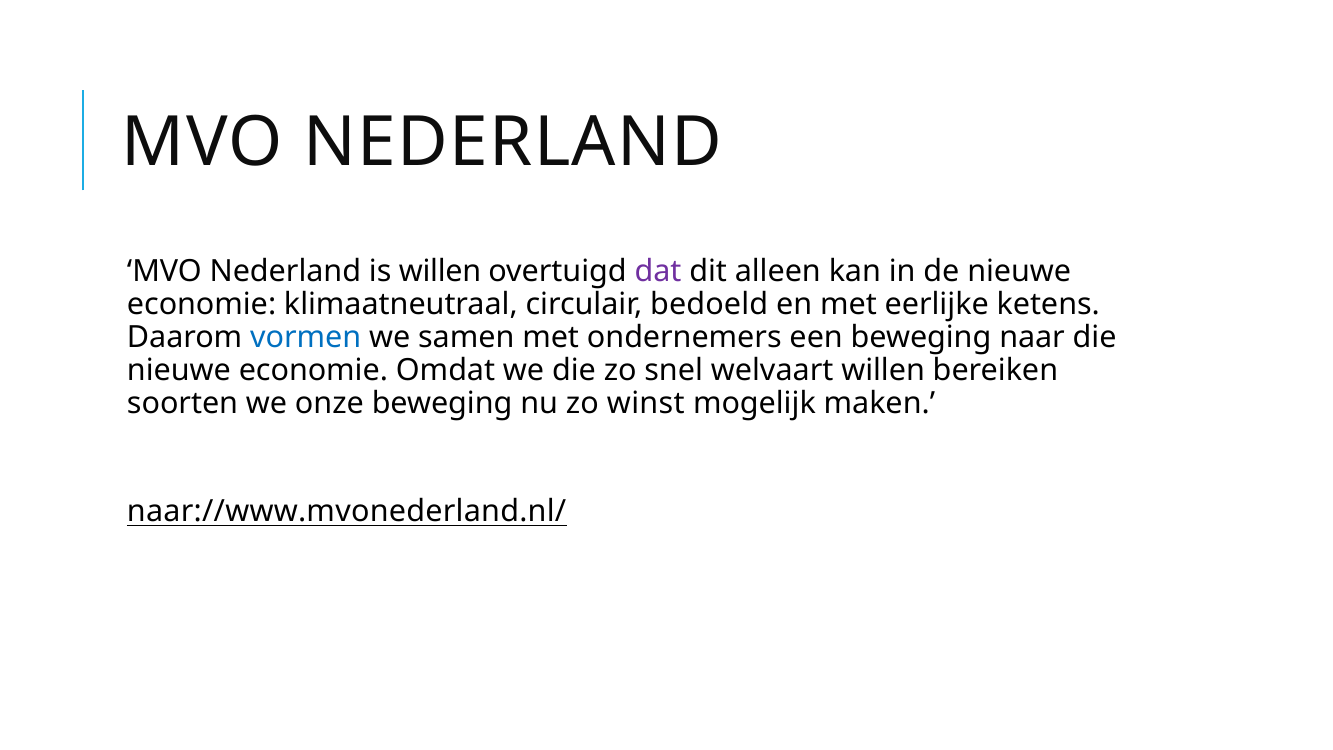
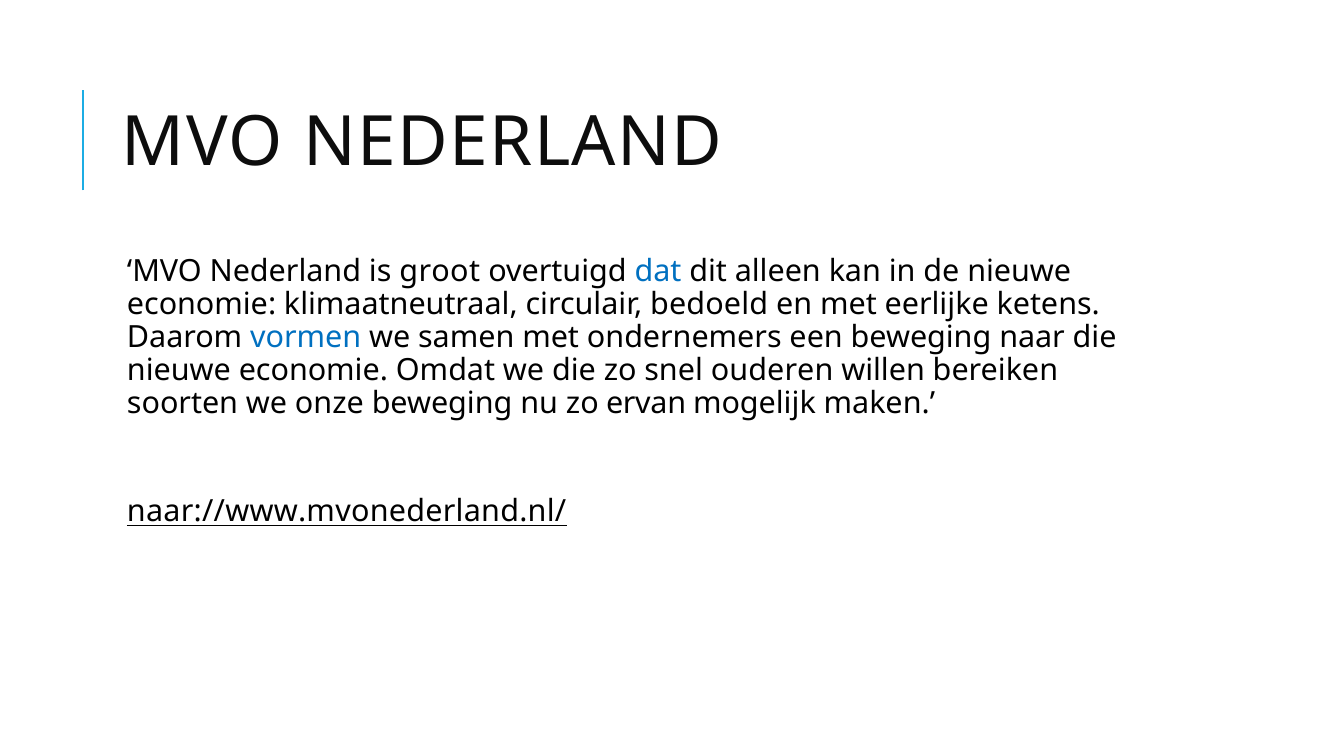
is willen: willen -> groot
dat colour: purple -> blue
welvaart: welvaart -> ouderen
winst: winst -> ervan
